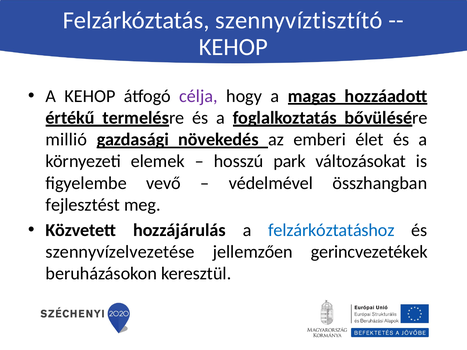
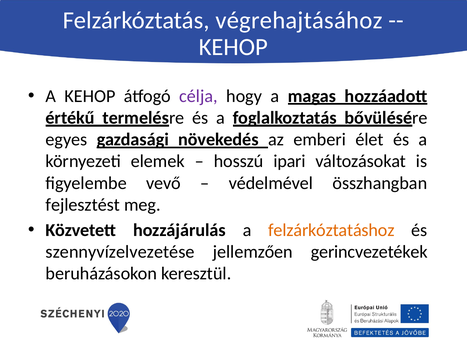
szennyvíztisztító: szennyvíztisztító -> végrehajtásához
millió: millió -> egyes
park: park -> ipari
felzárkóztatáshoz colour: blue -> orange
